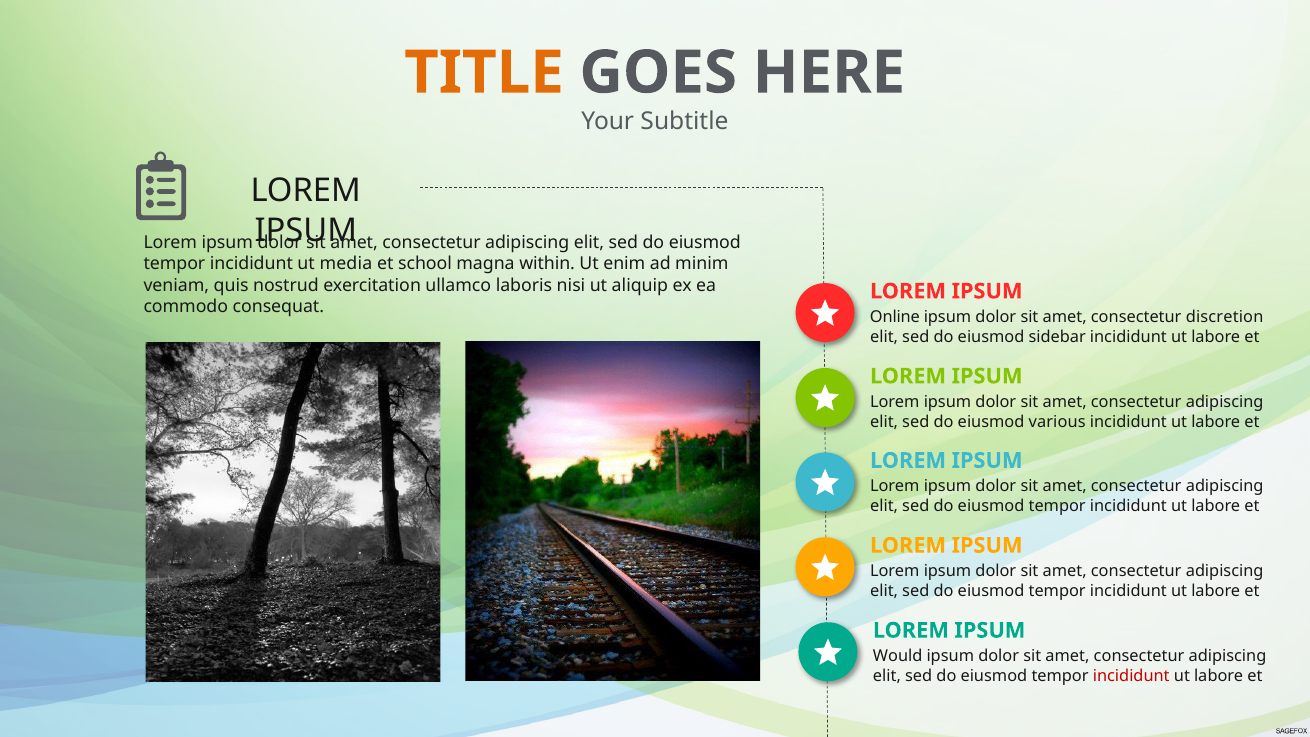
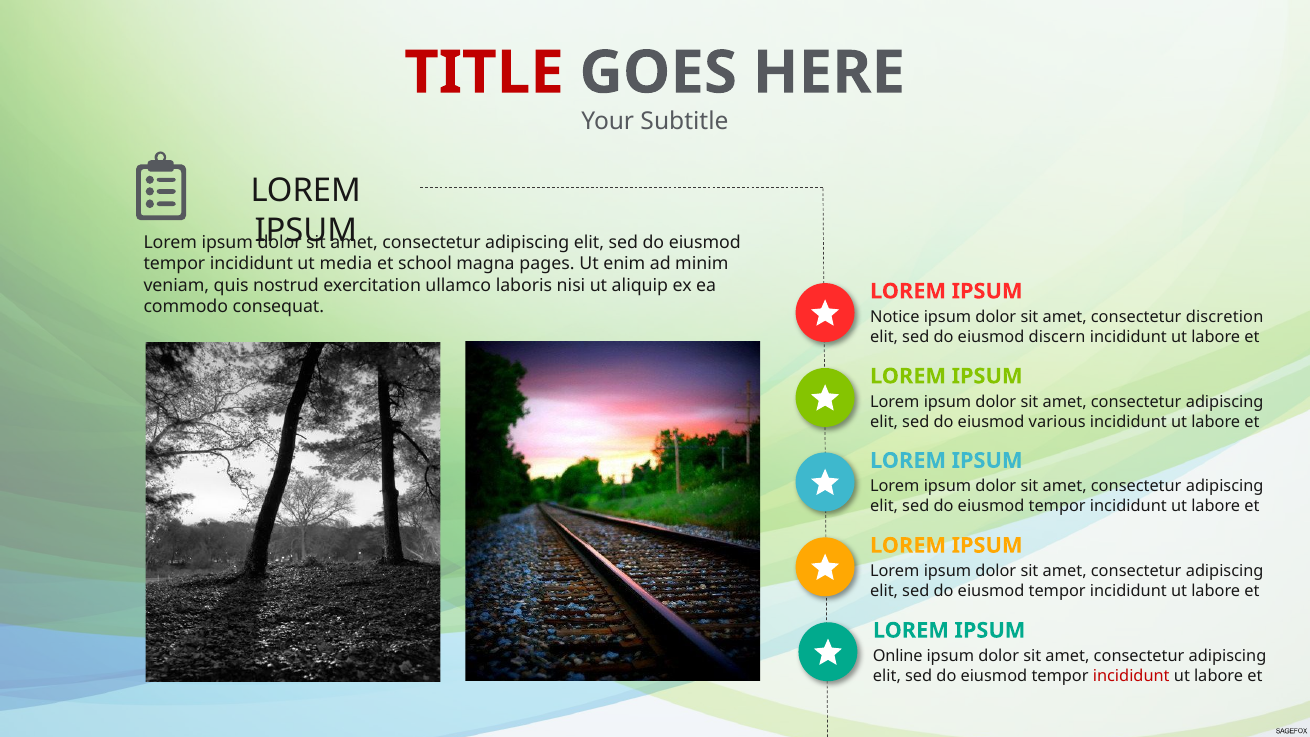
TITLE colour: orange -> red
within: within -> pages
Online: Online -> Notice
sidebar: sidebar -> discern
Would: Would -> Online
